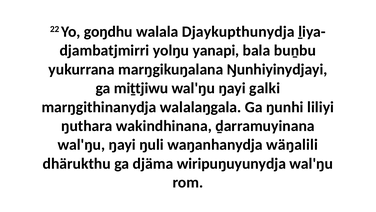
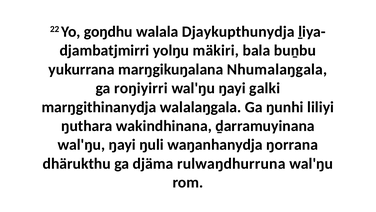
yanapi: yanapi -> mäkiri
Ŋunhiyinydjayi: Ŋunhiyinydjayi -> Nhumalaŋgala
miṯtjiwu: miṯtjiwu -> roŋiyirri
wäŋalili: wäŋalili -> ŋorrana
wiripuŋuyunydja: wiripuŋuyunydja -> rulwaŋdhurruna
